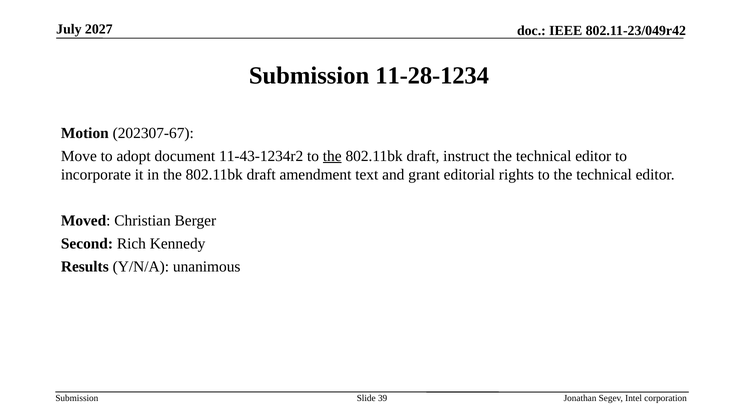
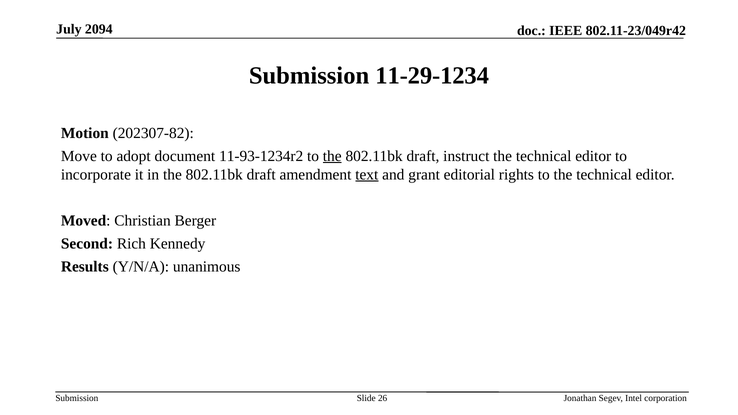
2027: 2027 -> 2094
11-28-1234: 11-28-1234 -> 11-29-1234
202307-67: 202307-67 -> 202307-82
11-43-1234r2: 11-43-1234r2 -> 11-93-1234r2
text underline: none -> present
39: 39 -> 26
